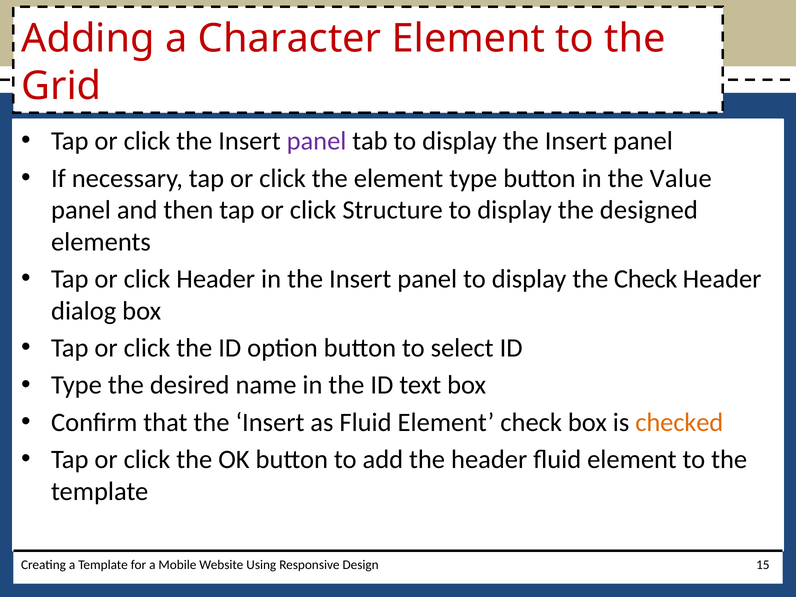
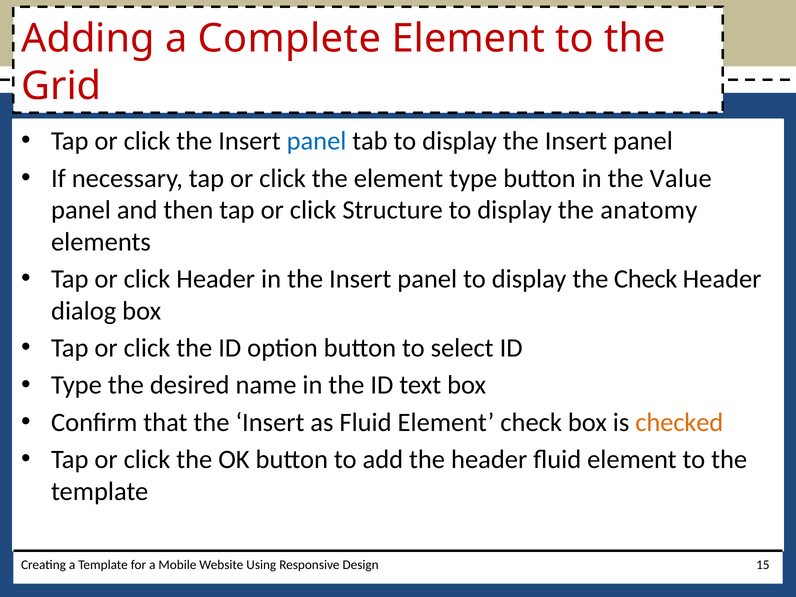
Character: Character -> Complete
panel at (317, 141) colour: purple -> blue
designed: designed -> anatomy
